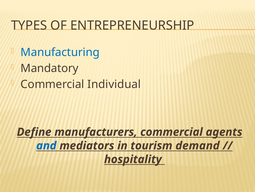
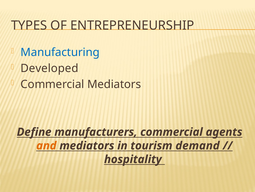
Mandatory: Mandatory -> Developed
Commercial Individual: Individual -> Mediators
and colour: blue -> orange
